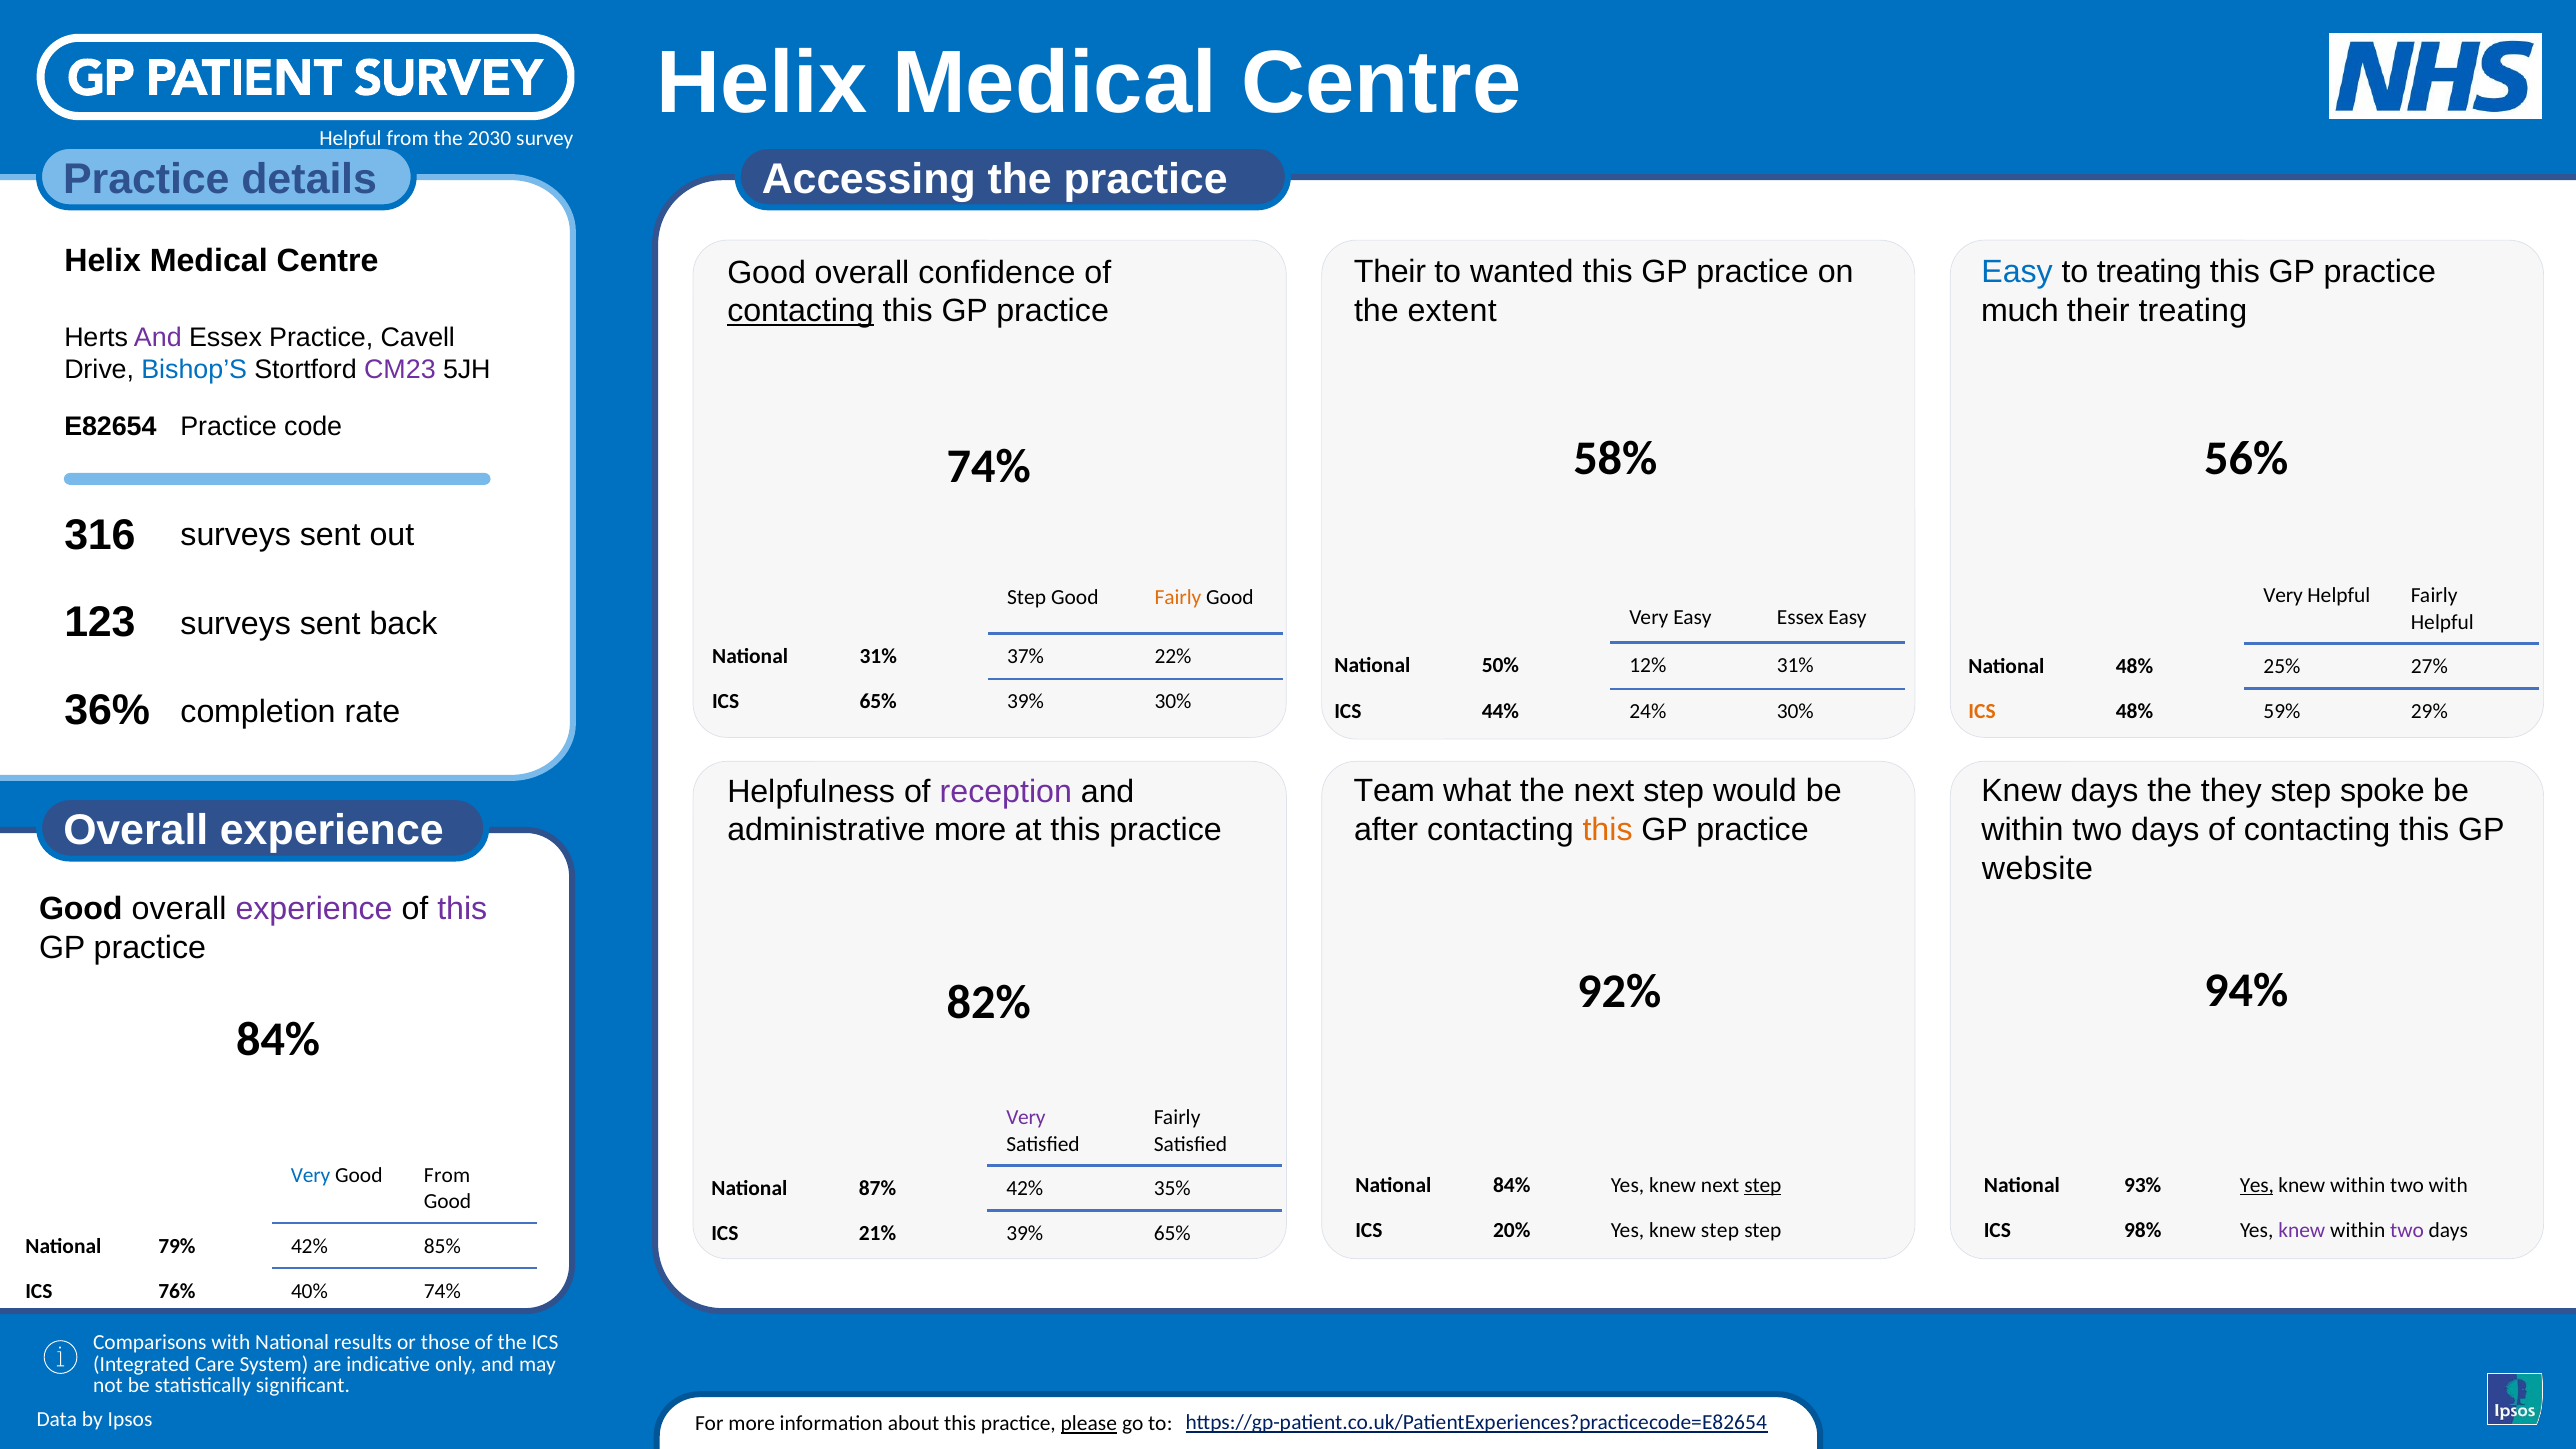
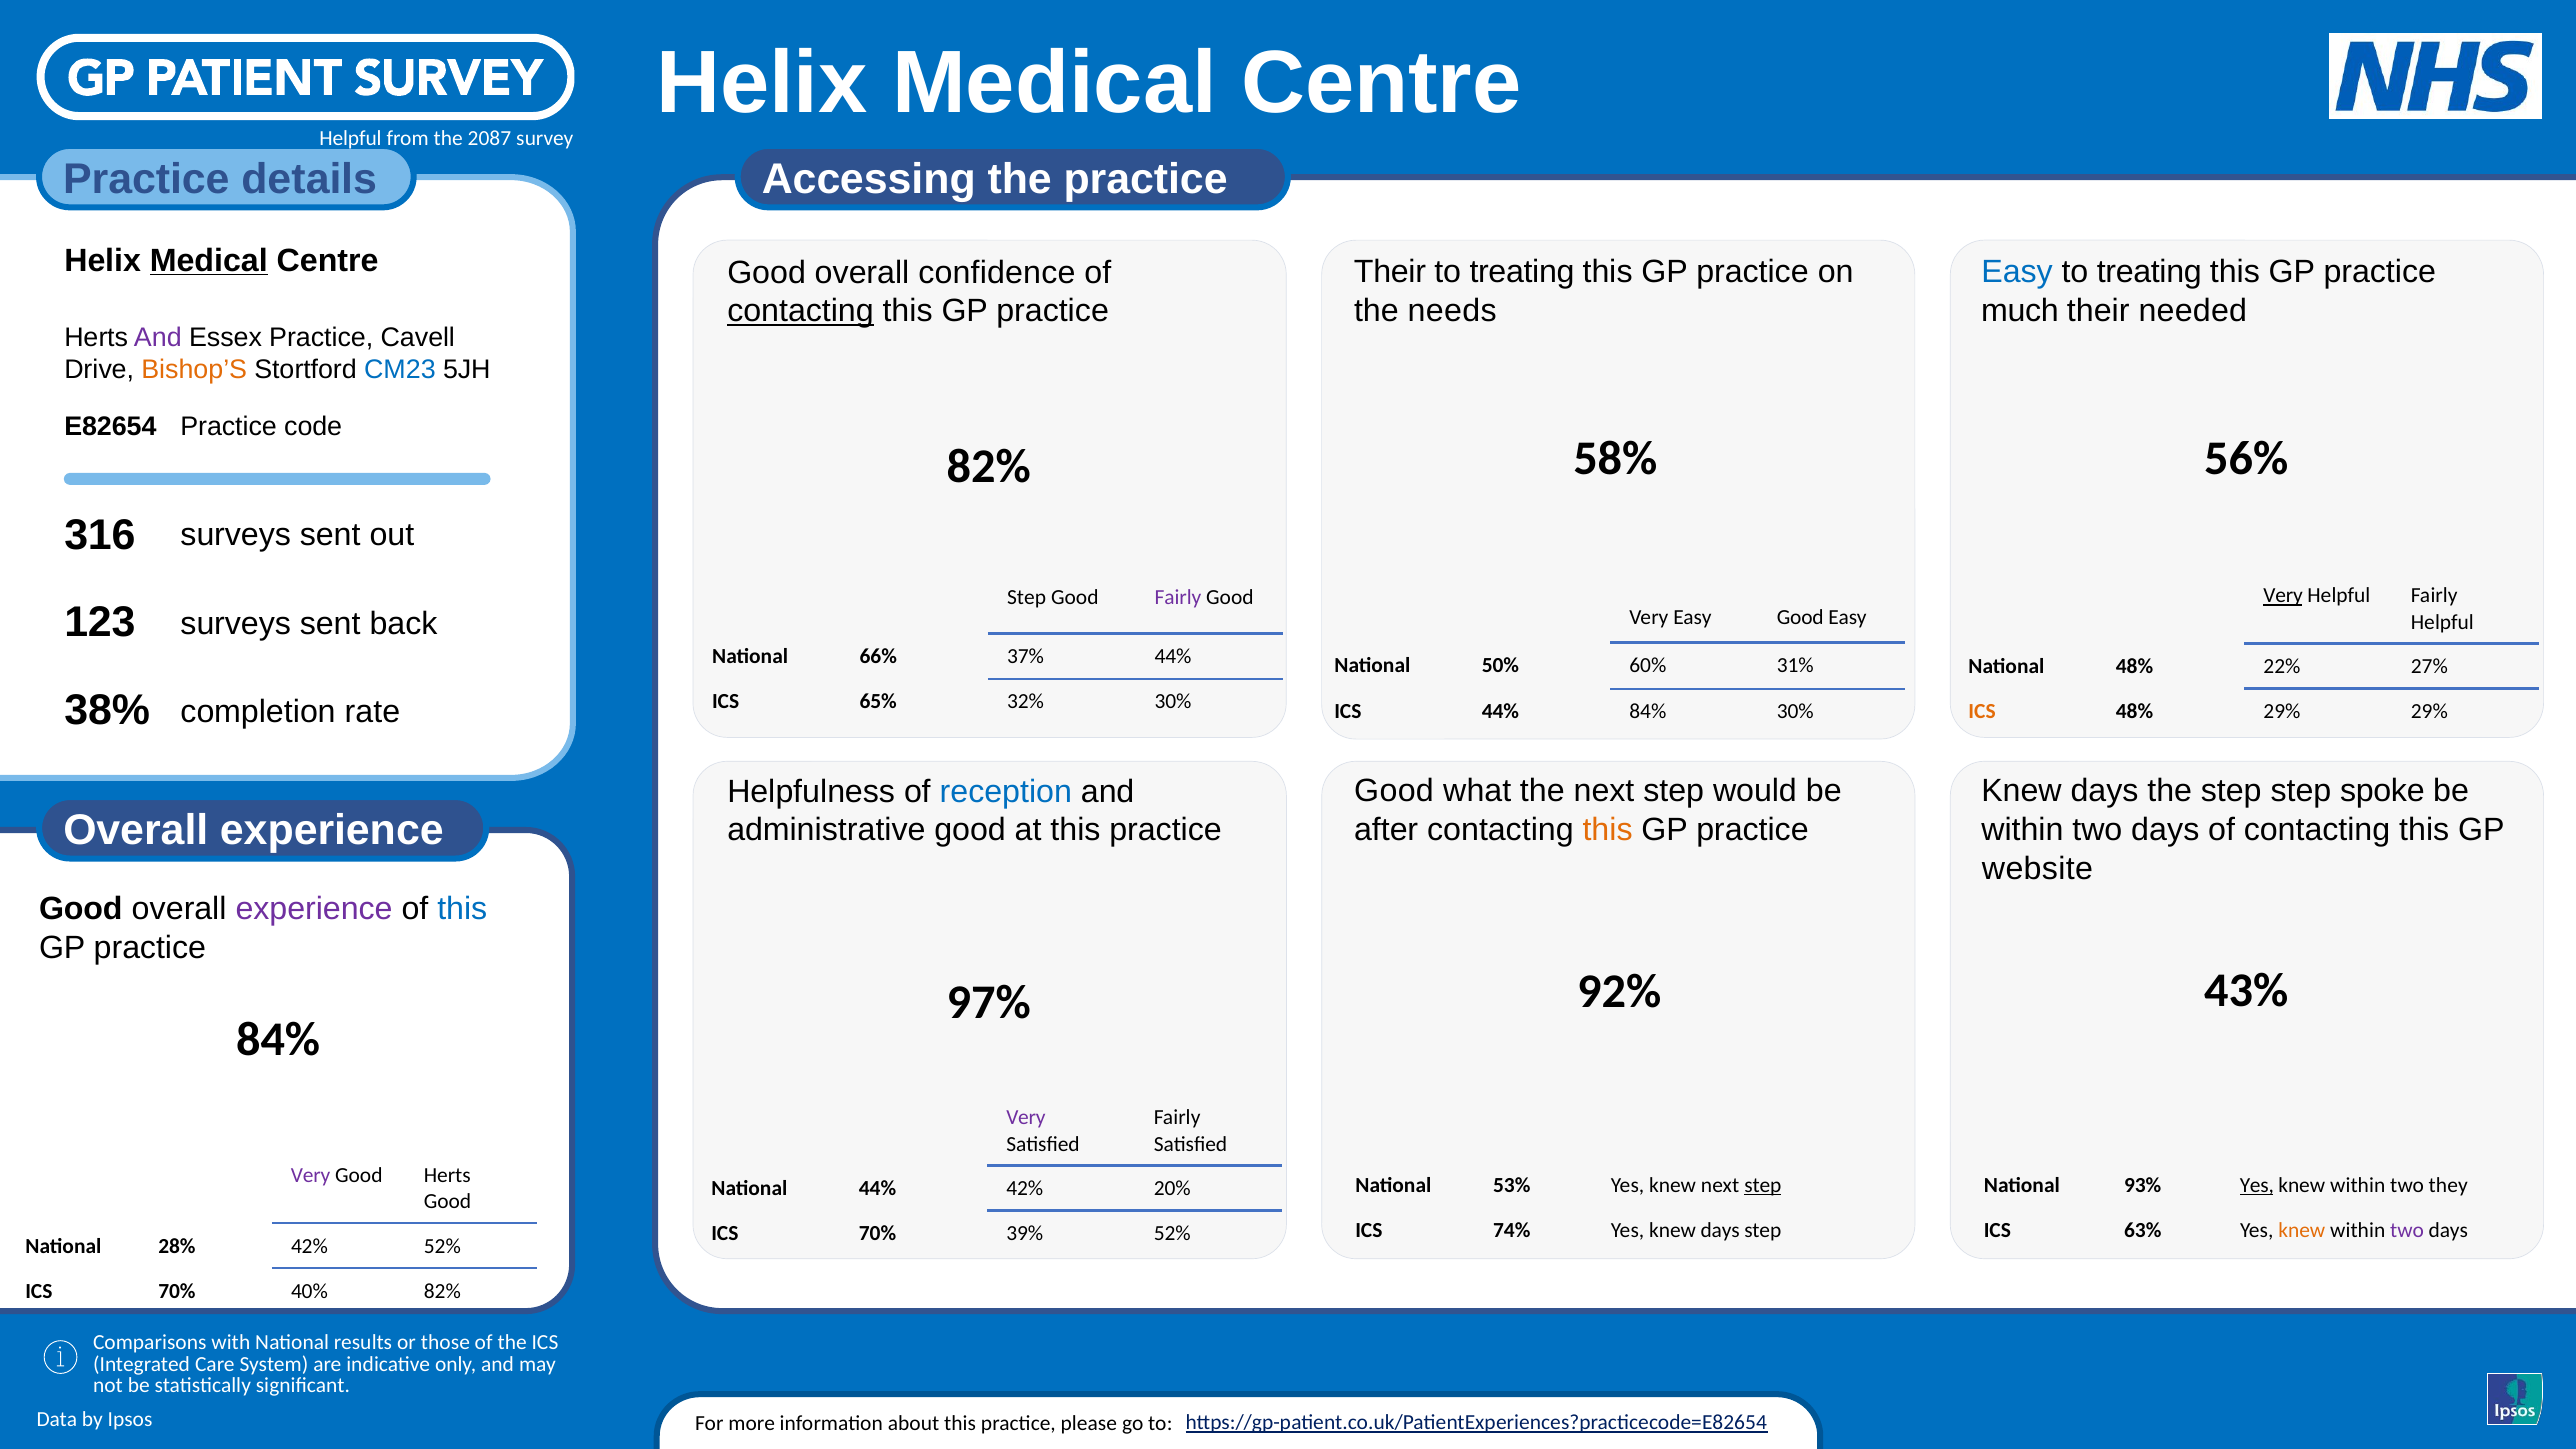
2030: 2030 -> 2087
Medical at (209, 261) underline: none -> present
wanted at (1522, 272): wanted -> treating
extent: extent -> needs
their treating: treating -> needed
Bishop’S colour: blue -> orange
CM23 colour: purple -> blue
74% at (989, 467): 74% -> 82%
Very at (2283, 596) underline: none -> present
Fairly at (1178, 597) colour: orange -> purple
Easy Essex: Essex -> Good
National 31%: 31% -> 66%
37% 22%: 22% -> 44%
12%: 12% -> 60%
25%: 25% -> 22%
36%: 36% -> 38%
65% 39%: 39% -> 32%
44% 24%: 24% -> 84%
48% 59%: 59% -> 29%
Team at (1394, 791): Team -> Good
the they: they -> step
reception colour: purple -> blue
administrative more: more -> good
this at (462, 909) colour: purple -> blue
82%: 82% -> 97%
94%: 94% -> 43%
Very at (311, 1175) colour: blue -> purple
Good From: From -> Herts
National 84%: 84% -> 53%
two with: with -> they
National 87%: 87% -> 44%
35%: 35% -> 20%
20%: 20% -> 74%
Yes knew step: step -> days
98%: 98% -> 63%
knew at (2302, 1230) colour: purple -> orange
21% at (878, 1234): 21% -> 70%
39% 65%: 65% -> 52%
79%: 79% -> 28%
42% 85%: 85% -> 52%
76% at (177, 1291): 76% -> 70%
40% 74%: 74% -> 82%
please underline: present -> none
